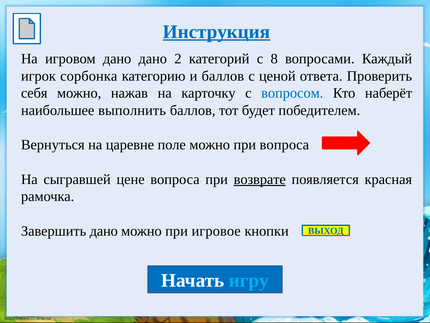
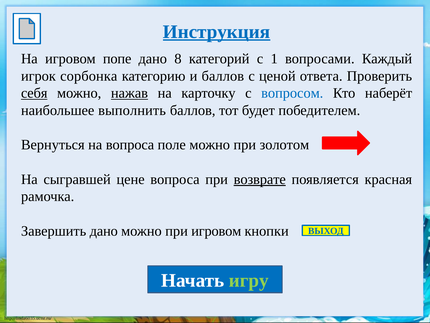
игровом дано: дано -> попе
2: 2 -> 8
8: 8 -> 1
себя underline: none -> present
нажав underline: none -> present
на царевне: царевне -> вопроса
при вопроса: вопроса -> золотом
при игровое: игровое -> игровом
игру colour: light blue -> light green
